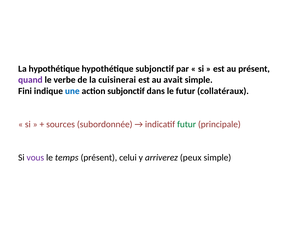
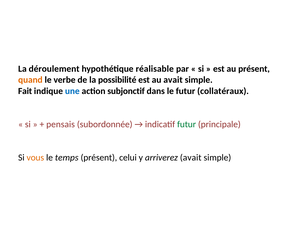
La hypothétique: hypothétique -> déroulement
hypothétique subjonctif: subjonctif -> réalisable
quand colour: purple -> orange
cuisinerai: cuisinerai -> possibilité
Fini: Fini -> Fait
sources: sources -> pensais
vous colour: purple -> orange
arriverez peux: peux -> avait
